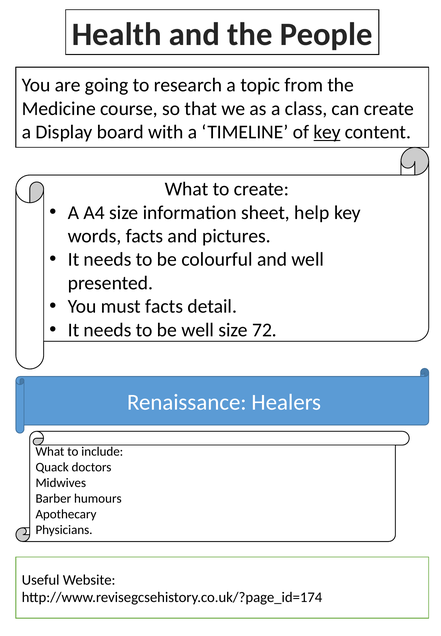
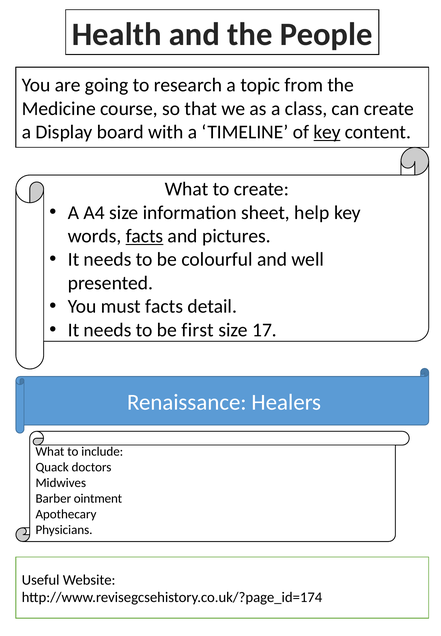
facts at (144, 236) underline: none -> present
be well: well -> first
72: 72 -> 17
humours: humours -> ointment
